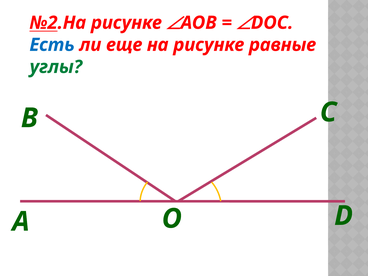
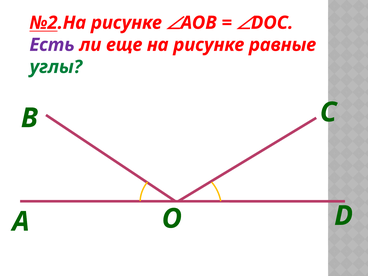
Есть colour: blue -> purple
